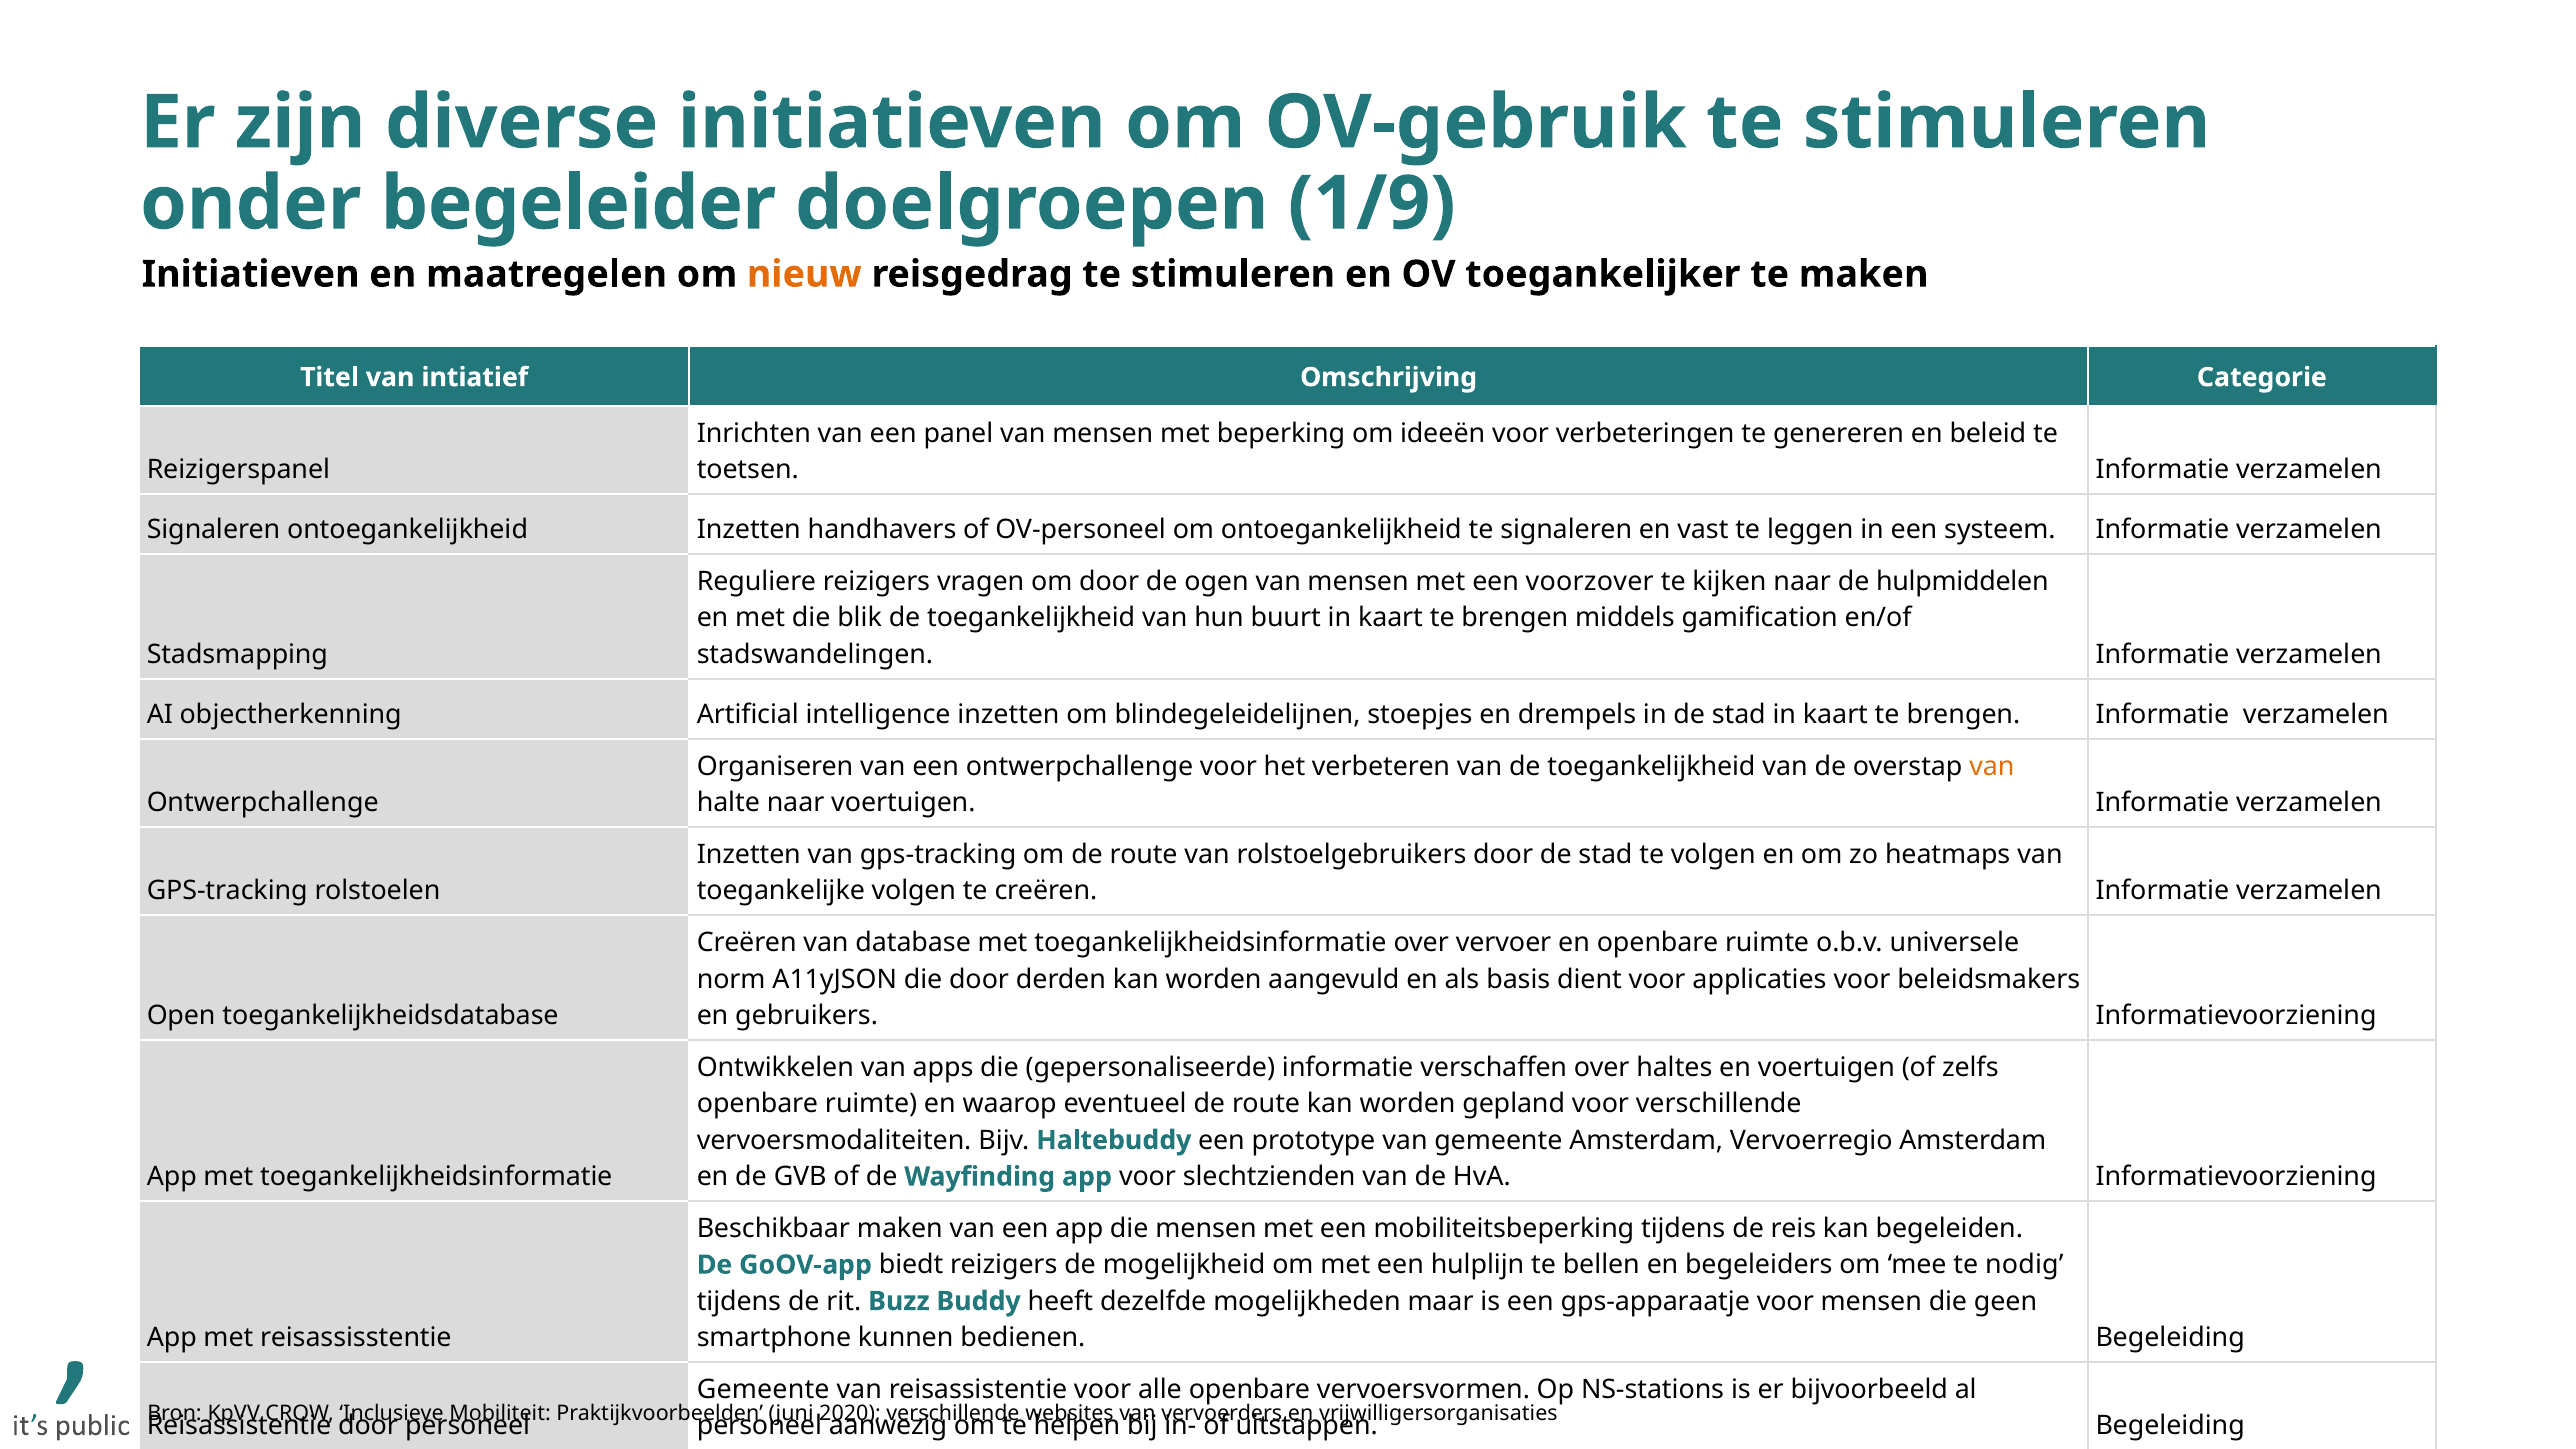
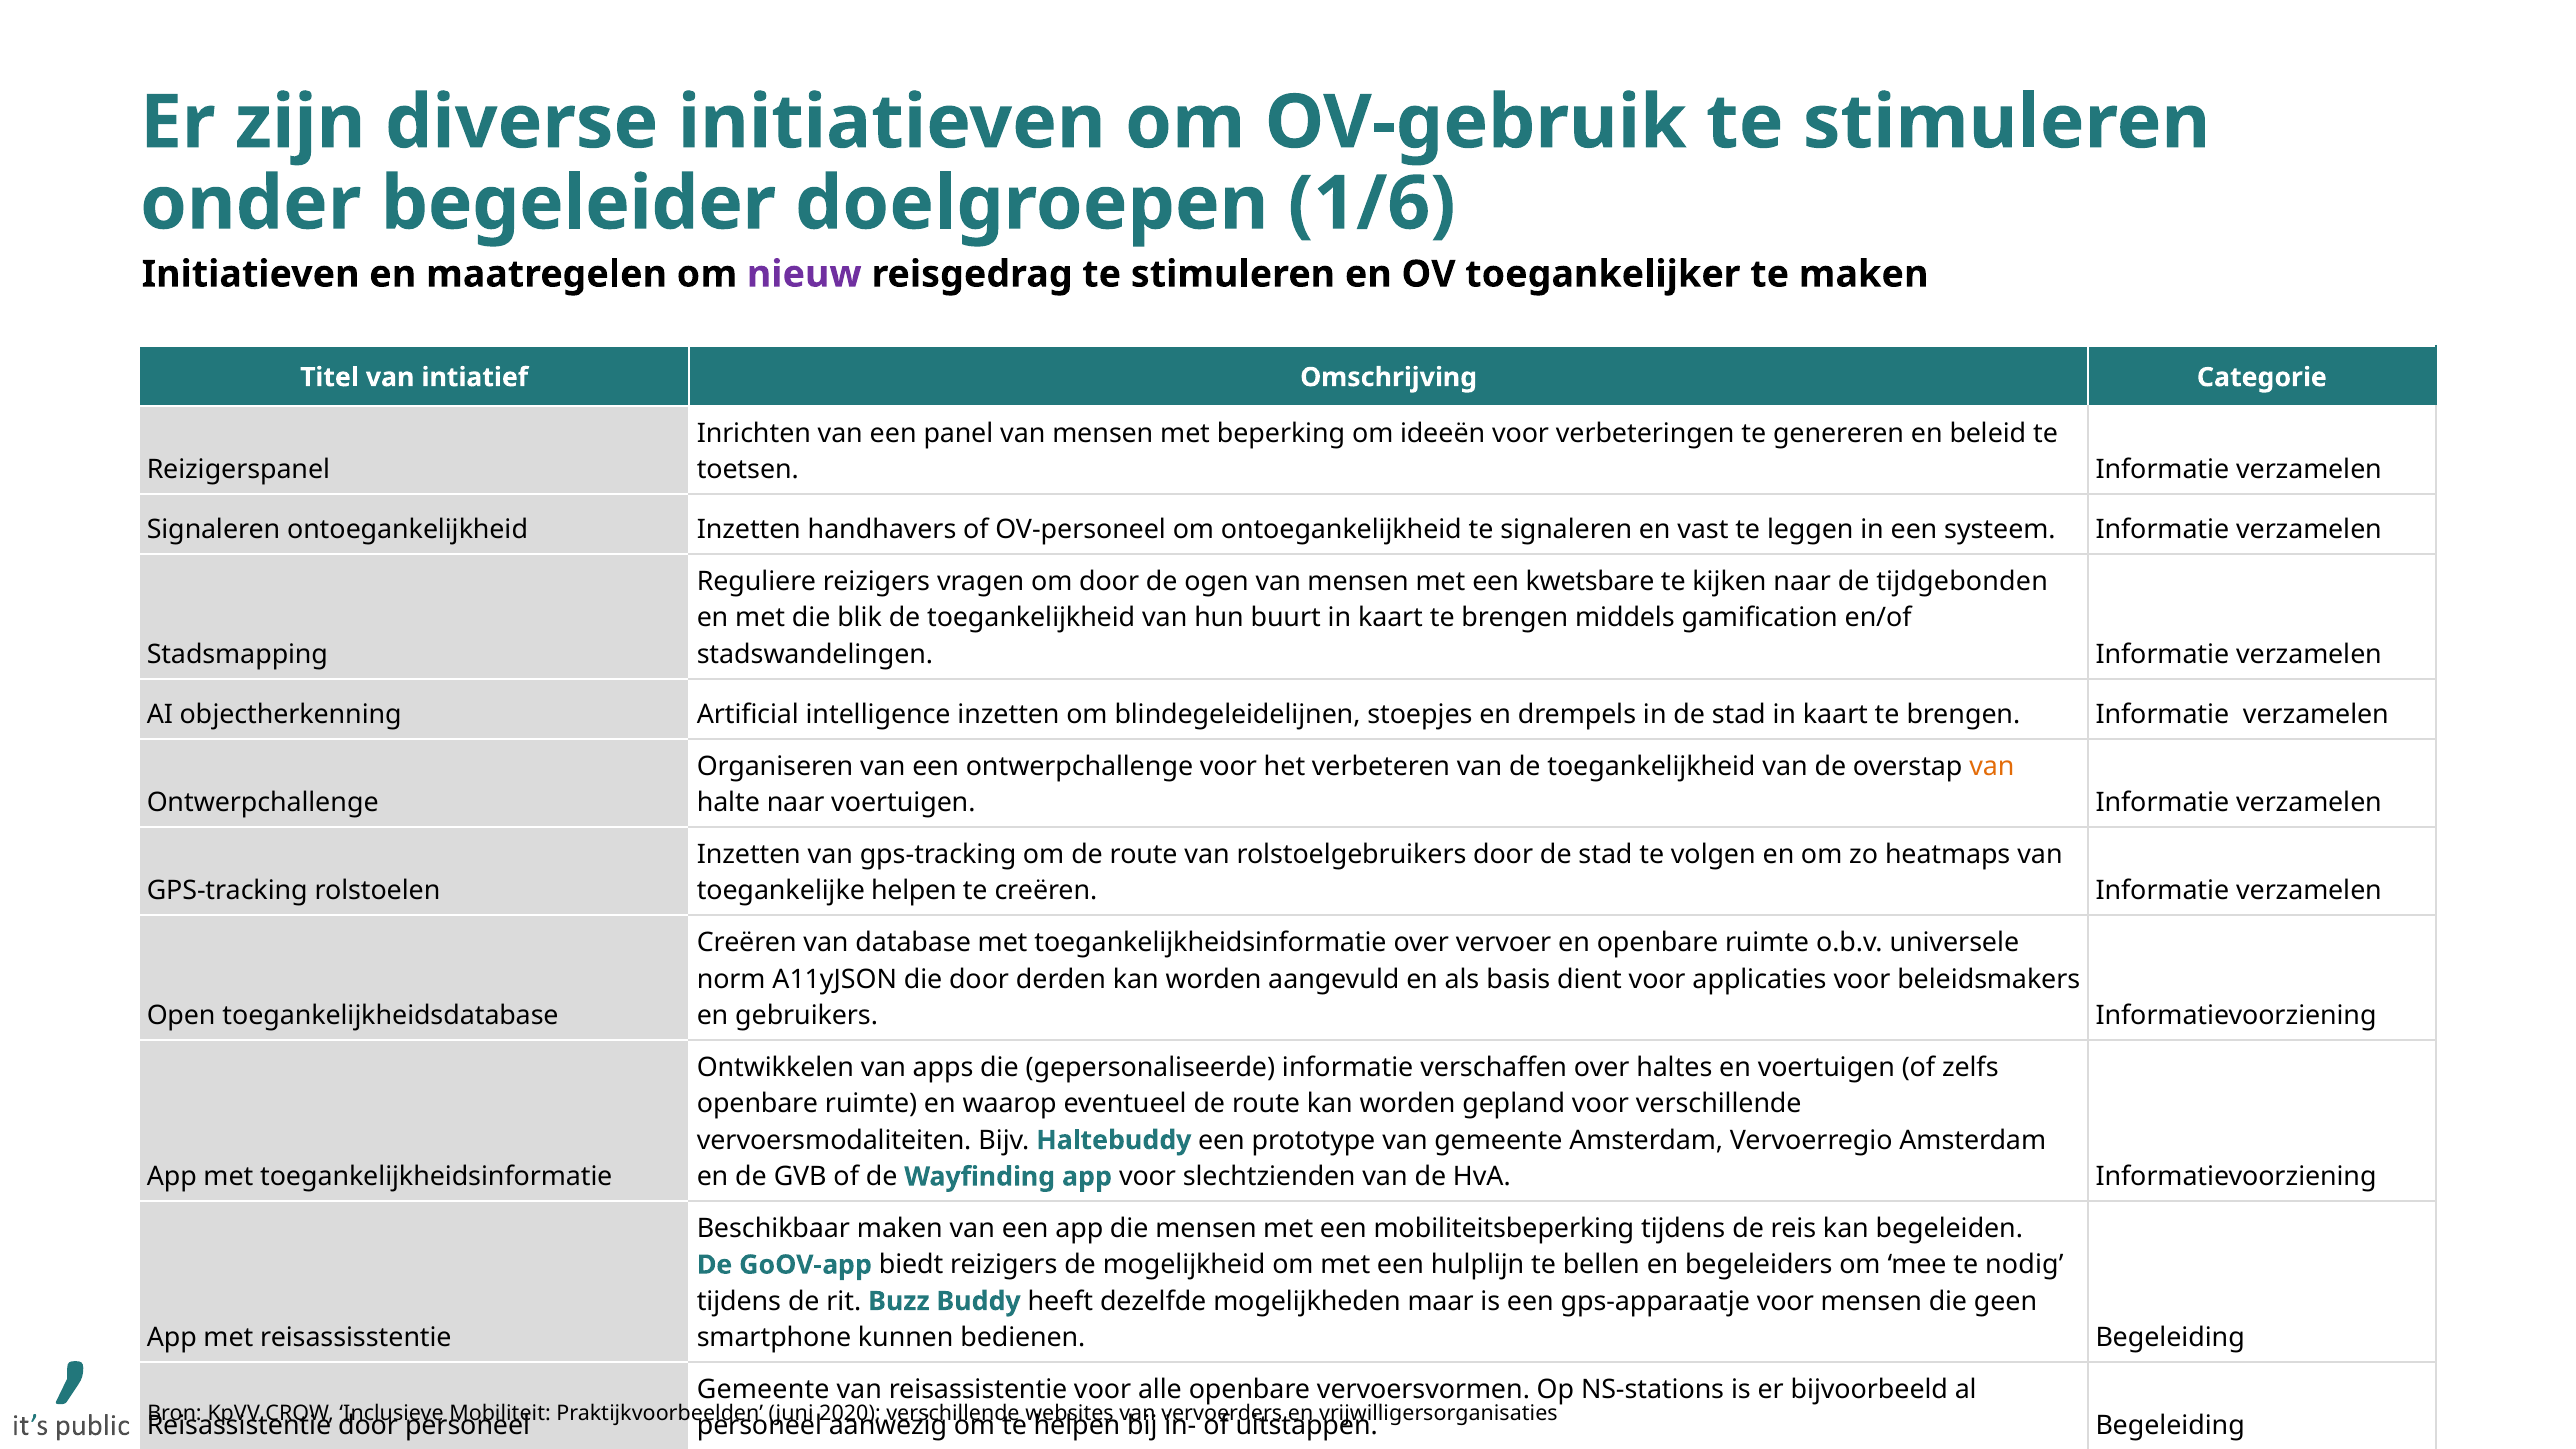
1/9: 1/9 -> 1/6
nieuw colour: orange -> purple
een voorzover: voorzover -> kwetsbare
hulpmiddelen: hulpmiddelen -> tijdgebonden
toegankelijke volgen: volgen -> helpen
